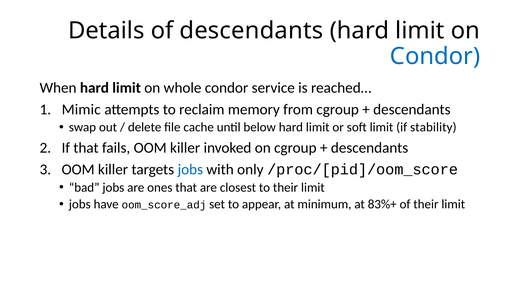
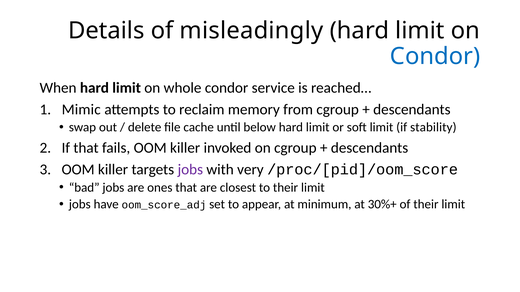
of descendants: descendants -> misleadingly
jobs at (190, 170) colour: blue -> purple
only: only -> very
83%+: 83%+ -> 30%+
